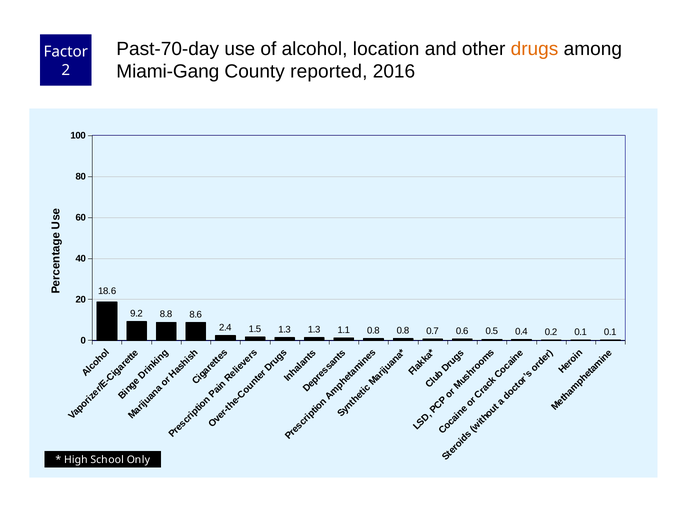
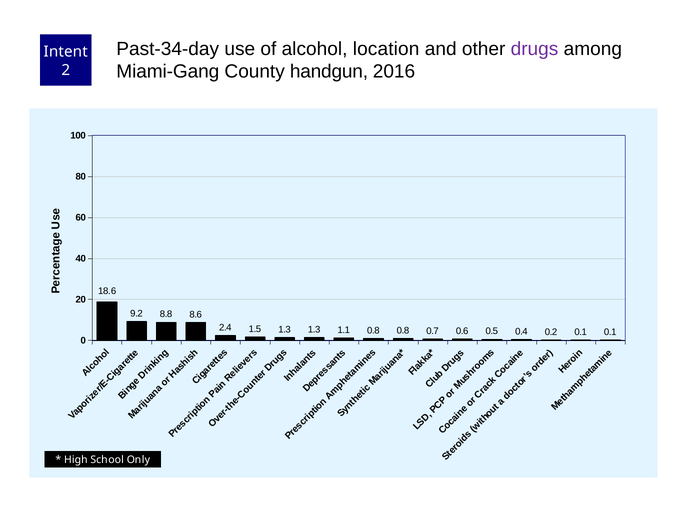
Past-70-day: Past-70-day -> Past-34-day
drugs colour: orange -> purple
Factor: Factor -> Intent
reported: reported -> handgun
